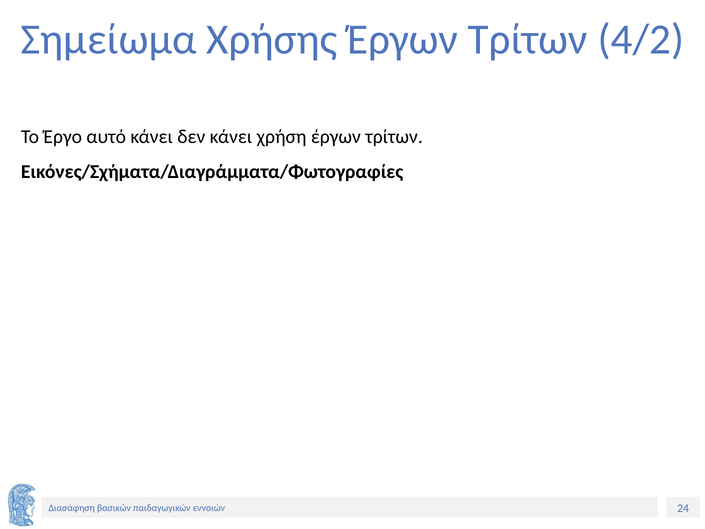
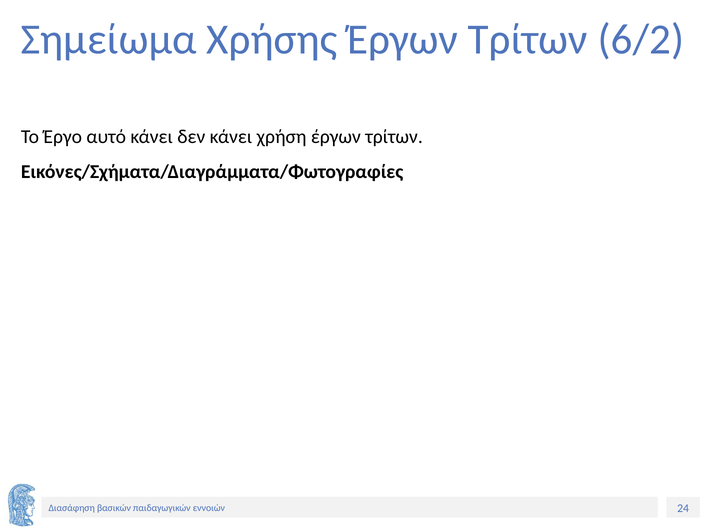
4/2: 4/2 -> 6/2
